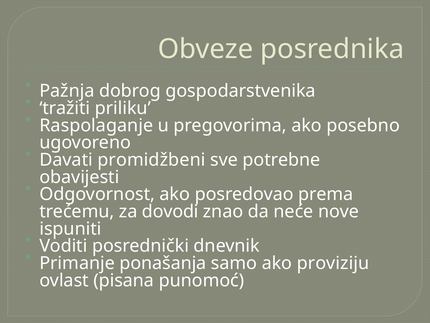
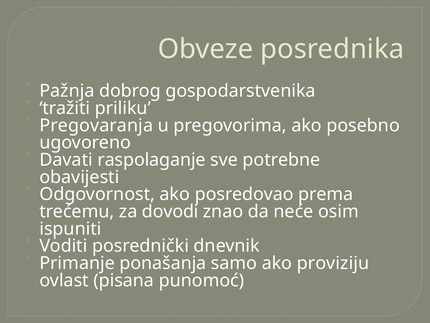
Raspolaganje: Raspolaganje -> Pregovaranja
promidžbeni: promidžbeni -> raspolaganje
nove: nove -> osim
